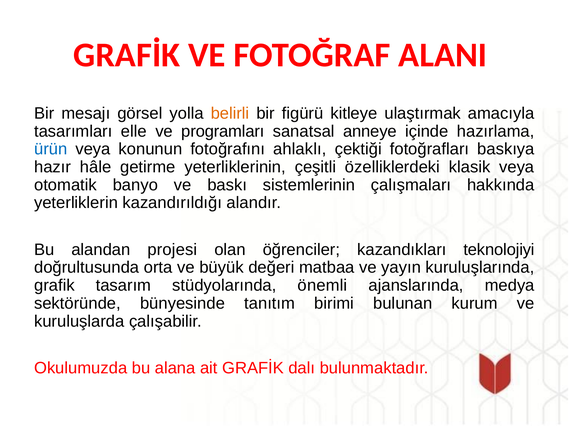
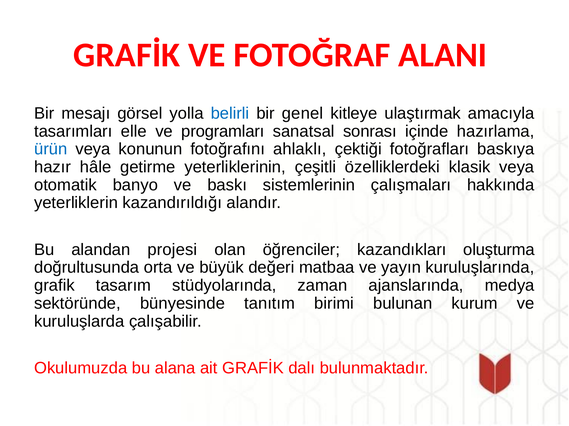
belirli colour: orange -> blue
figürü: figürü -> genel
anneye: anneye -> sonrası
teknolojiyi: teknolojiyi -> oluşturma
önemli: önemli -> zaman
